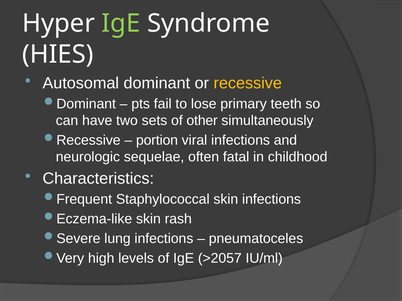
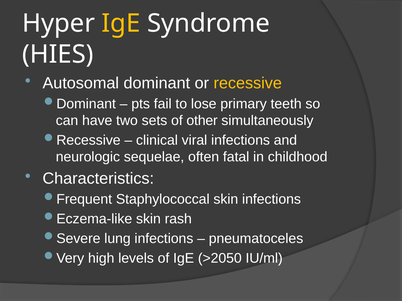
IgE at (121, 24) colour: light green -> yellow
portion: portion -> clinical
>2057: >2057 -> >2050
